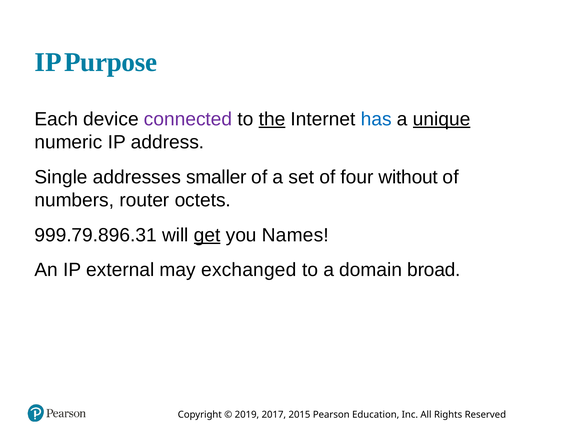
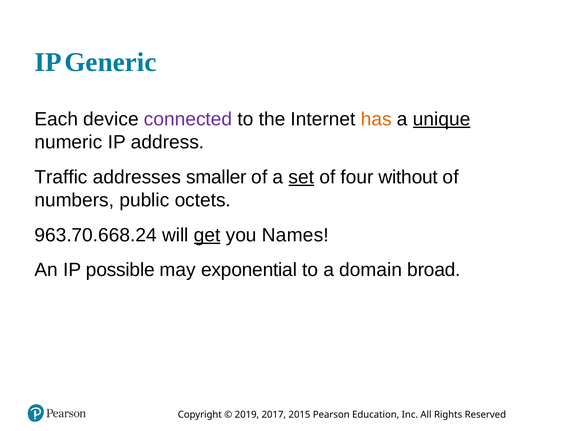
Purpose: Purpose -> Generic
the underline: present -> none
has colour: blue -> orange
Single: Single -> Traffic
set underline: none -> present
router: router -> public
999.79.896.31: 999.79.896.31 -> 963.70.668.24
external: external -> possible
exchanged: exchanged -> exponential
